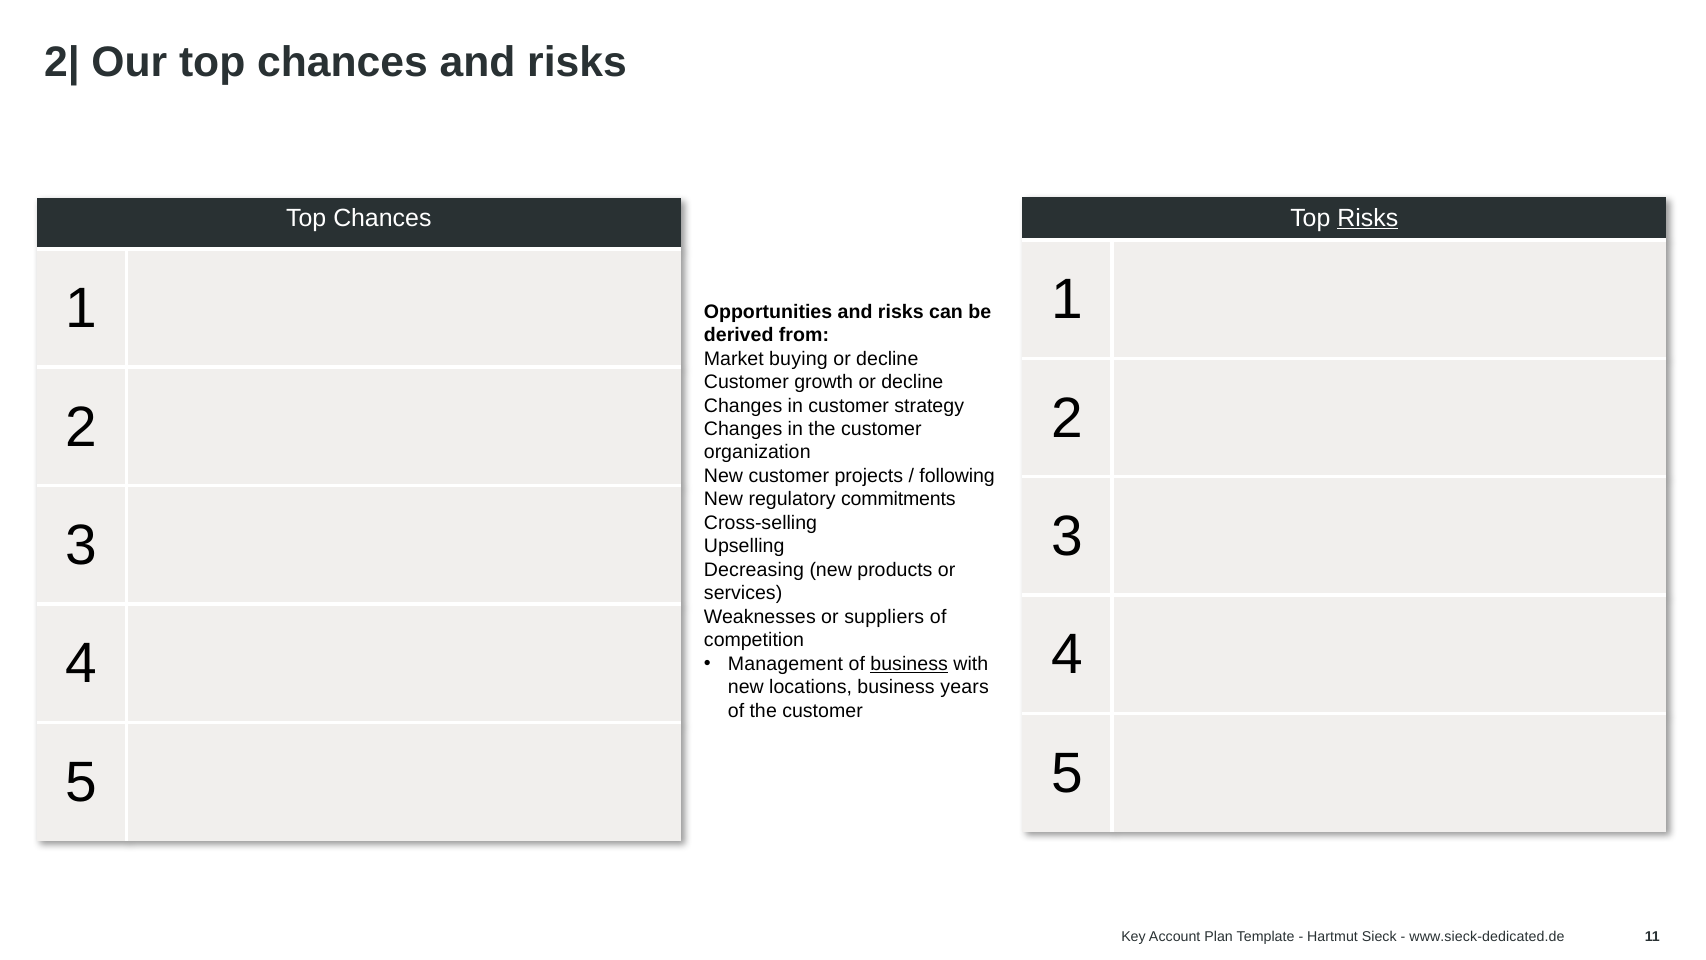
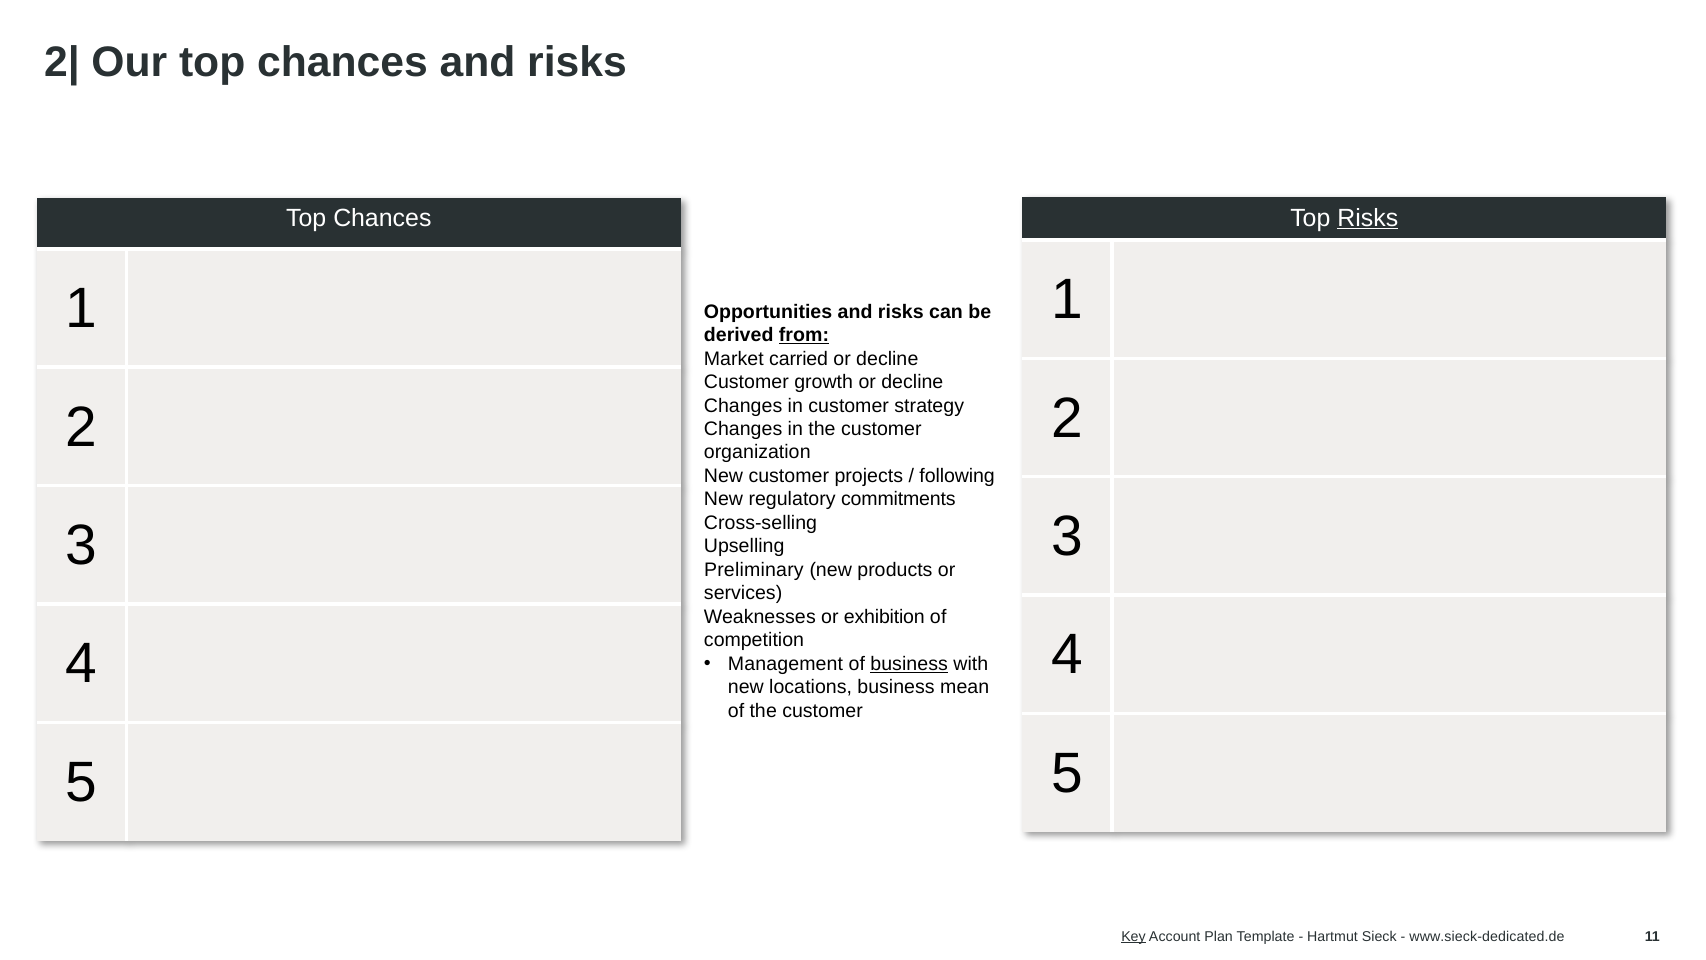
from underline: none -> present
buying: buying -> carried
Decreasing: Decreasing -> Preliminary
suppliers: suppliers -> exhibition
years: years -> mean
Key underline: none -> present
